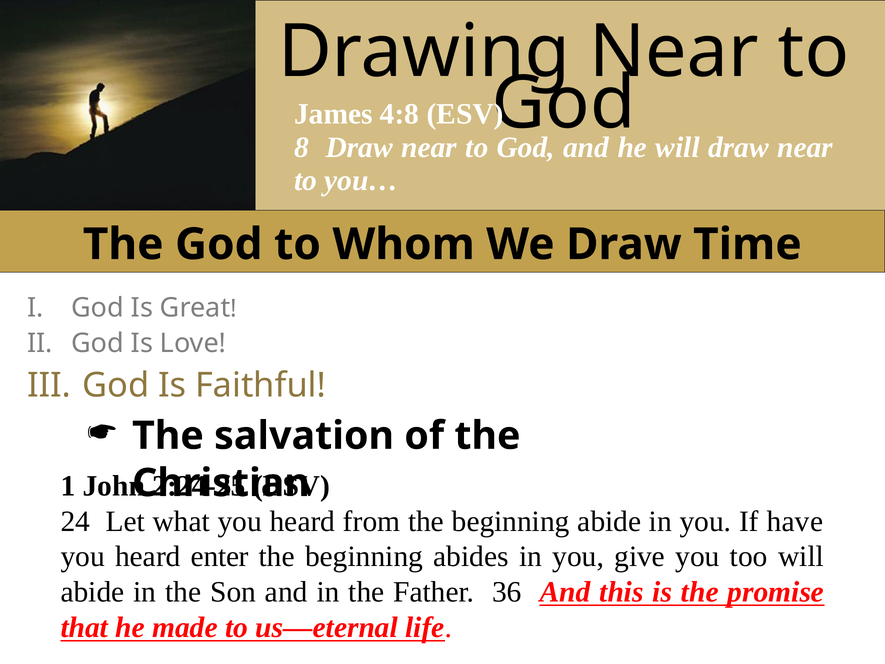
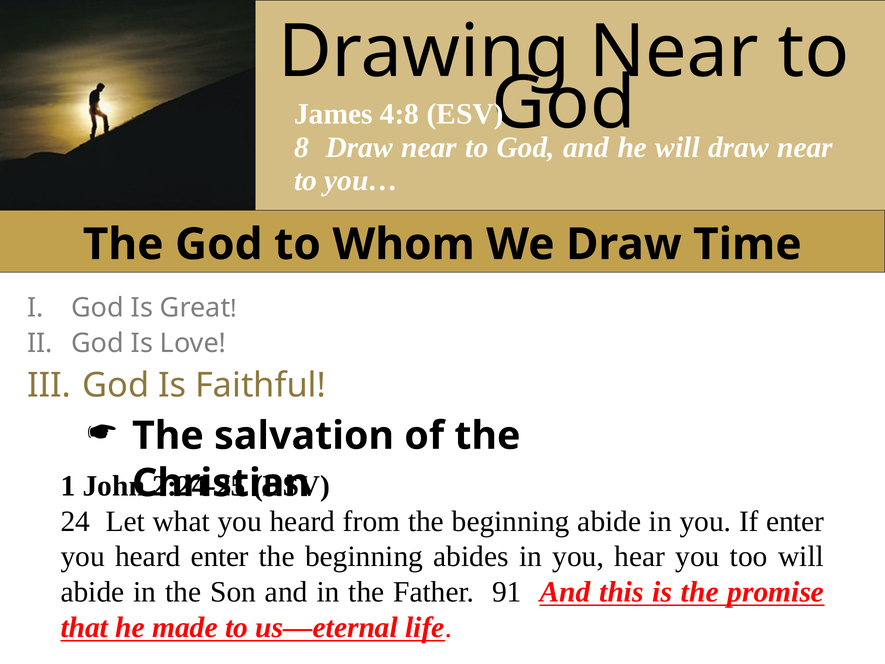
If have: have -> enter
give: give -> hear
36: 36 -> 91
